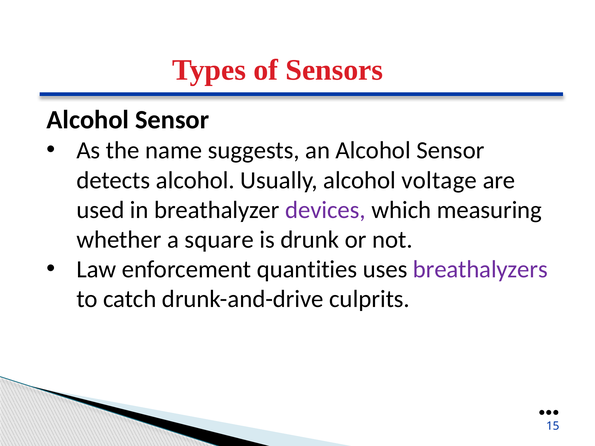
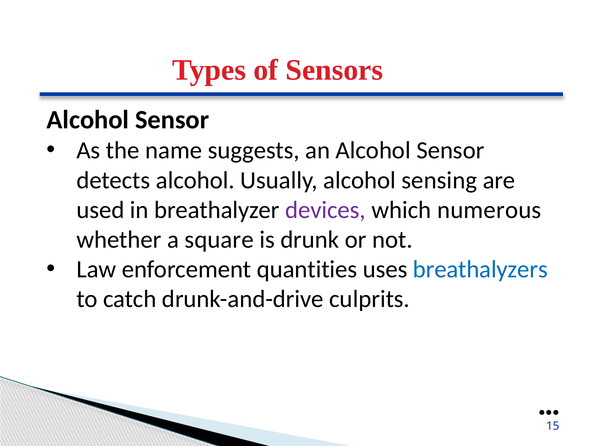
voltage: voltage -> sensing
measuring: measuring -> numerous
breathalyzers colour: purple -> blue
